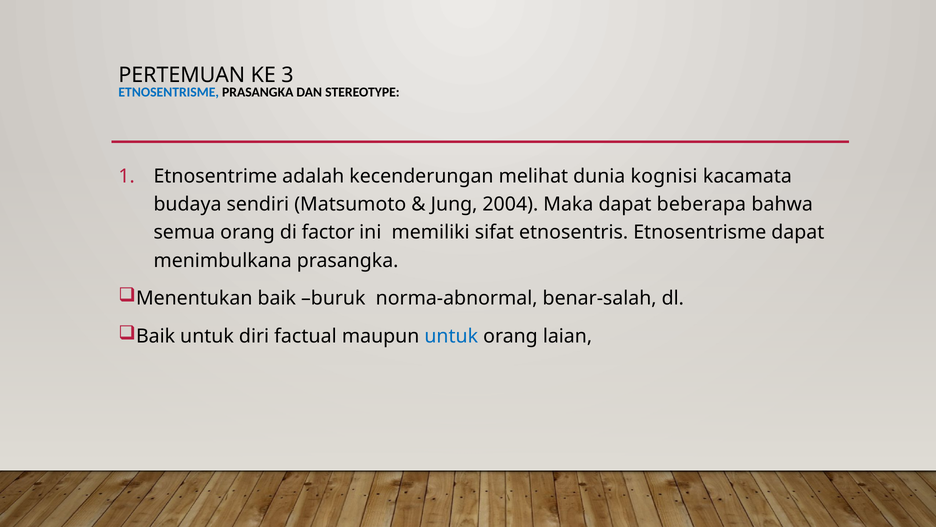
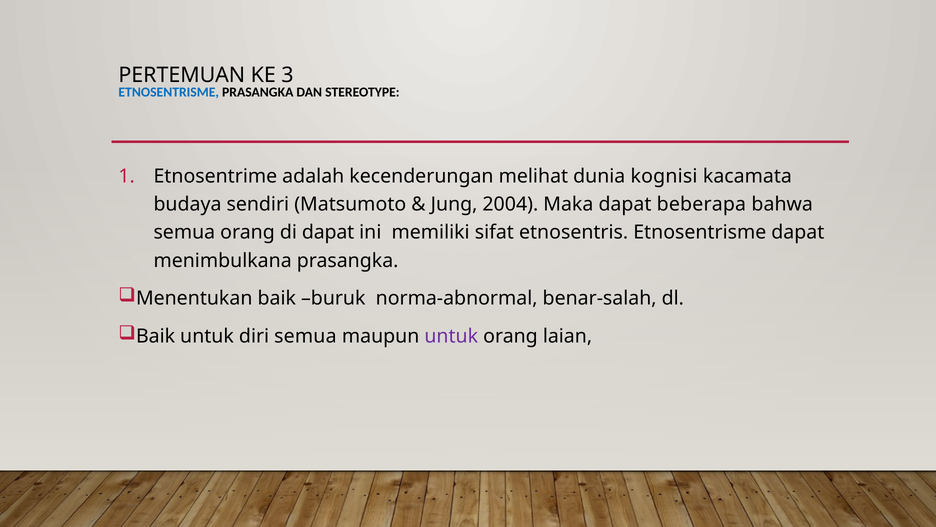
di factor: factor -> dapat
diri factual: factual -> semua
untuk at (451, 336) colour: blue -> purple
